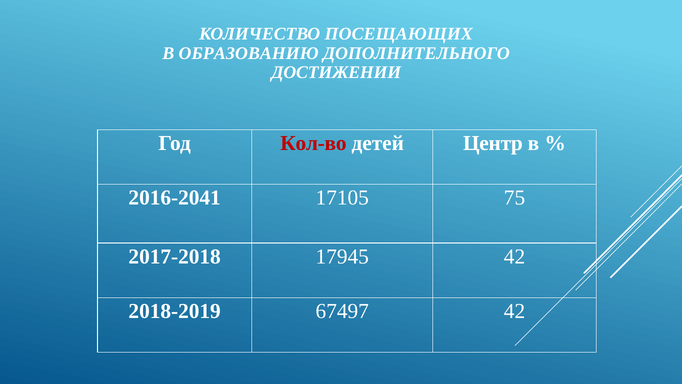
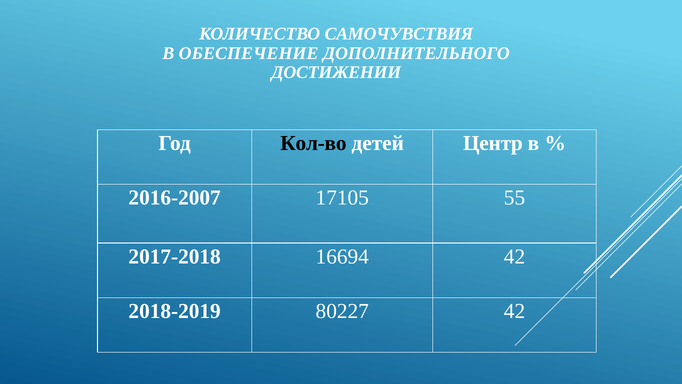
ПОСЕЩАЮЩИХ: ПОСЕЩАЮЩИХ -> САМОЧУВСТВИЯ
ОБРАЗОВАНИЮ: ОБРАЗОВАНИЮ -> ОБЕСПЕЧЕНИЕ
Кол-во colour: red -> black
2016-2041: 2016-2041 -> 2016-2007
75: 75 -> 55
17945: 17945 -> 16694
67497: 67497 -> 80227
